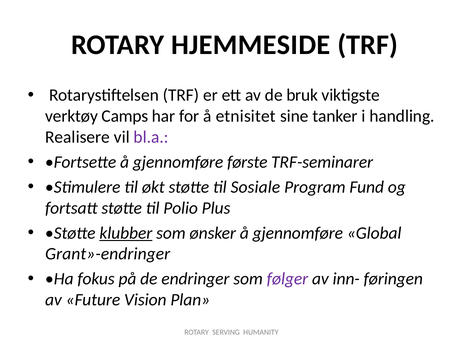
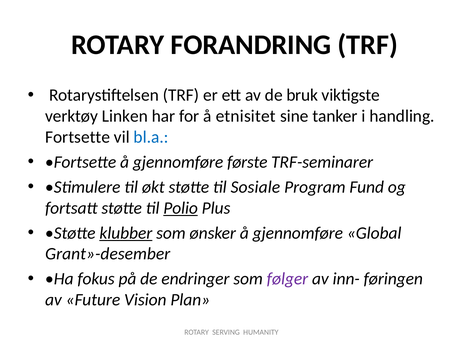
HJEMMESIDE: HJEMMESIDE -> FORANDRING
Camps: Camps -> Linken
Realisere at (78, 137): Realisere -> Fortsette
bl.a colour: purple -> blue
Polio underline: none -> present
Grant»-endringer: Grant»-endringer -> Grant»-desember
